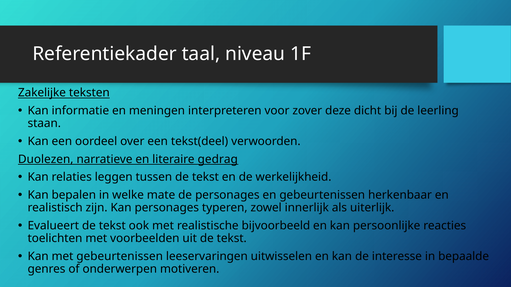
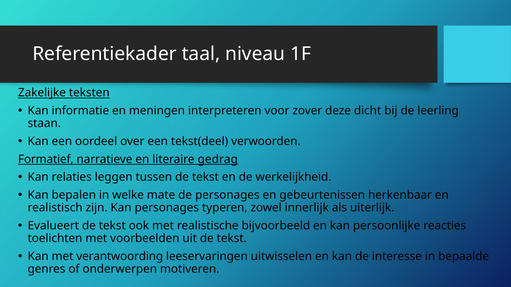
Duolezen: Duolezen -> Formatief
met gebeurtenissen: gebeurtenissen -> verantwoording
